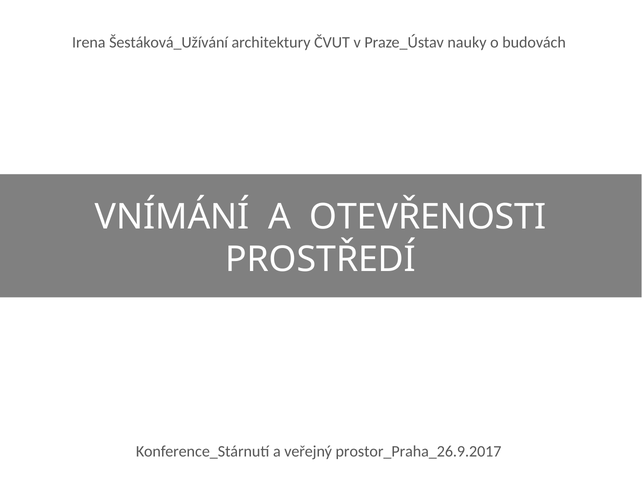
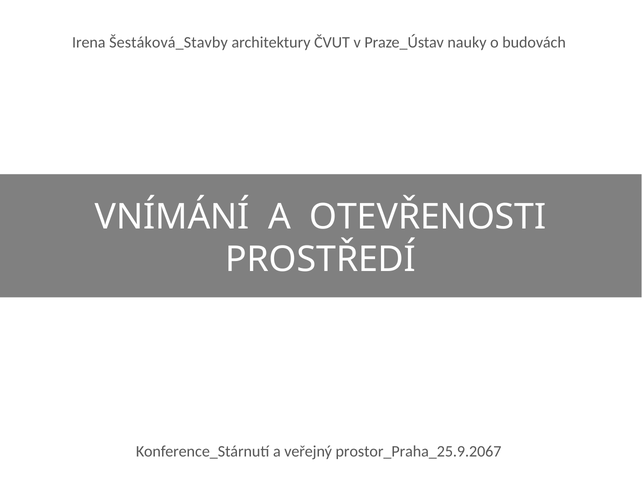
Šestáková_Užívání: Šestáková_Užívání -> Šestáková_Stavby
prostor_Praha_26.9.2017: prostor_Praha_26.9.2017 -> prostor_Praha_25.9.2067
